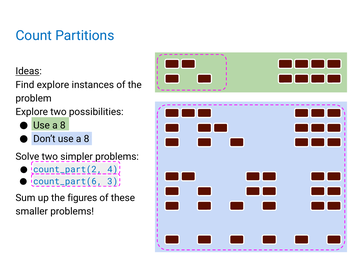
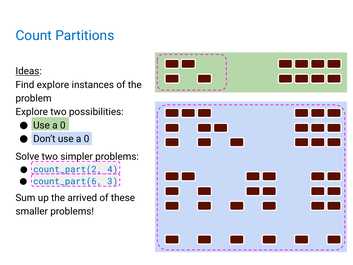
8 at (63, 125): 8 -> 0
Don’t use a 8: 8 -> 0
figures: figures -> arrived
